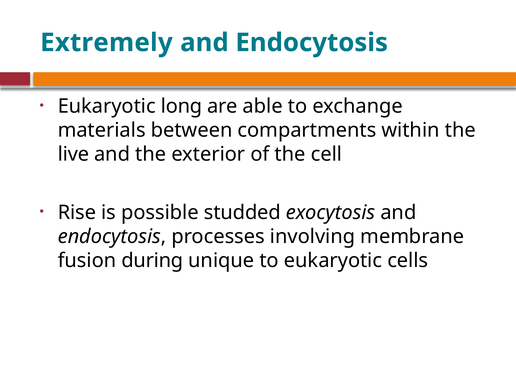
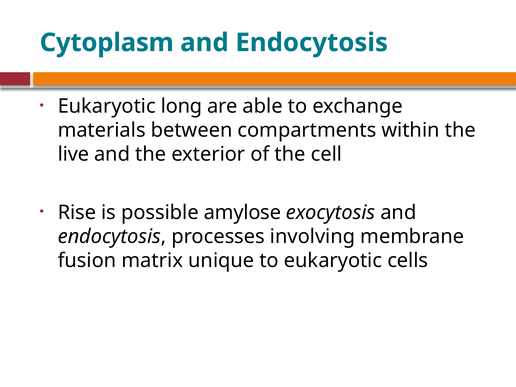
Extremely: Extremely -> Cytoplasm
studded: studded -> amylose
during: during -> matrix
